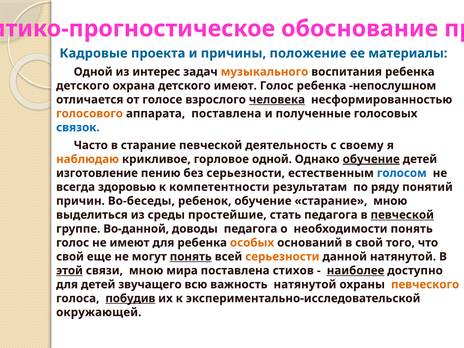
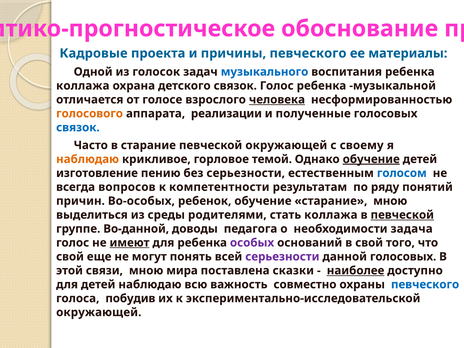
причины положение: положение -> певческого
интерес: интерес -> голосок
музыкального colour: orange -> blue
детского at (83, 86): детского -> коллажа
детского имеют: имеют -> связок
непослушном: непослушном -> музыкальной
аппарата поставлена: поставлена -> реализации
певческой деятельность: деятельность -> окружающей
горловое одной: одной -> темой
здоровью: здоровью -> вопросов
Во-беседы: Во-беседы -> Во-особых
простейшие: простейшие -> родителями
стать педагога: педагога -> коллажа
необходимости понять: понять -> задача
имеют at (130, 243) underline: none -> present
особых colour: orange -> purple
понять at (191, 257) underline: present -> none
серьезности at (282, 257) colour: orange -> purple
данной натянутой: натянутой -> голосовых
этой underline: present -> none
стихов: стихов -> сказки
детей звучащего: звучащего -> наблюдаю
важность натянутой: натянутой -> совместно
певческого at (425, 284) colour: orange -> blue
побудив underline: present -> none
